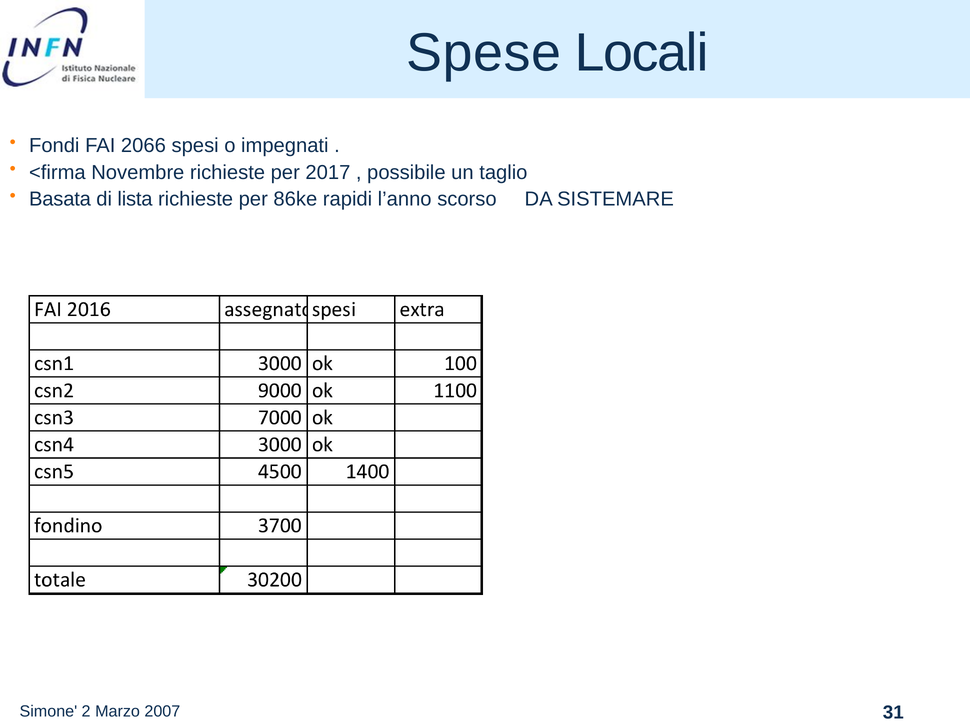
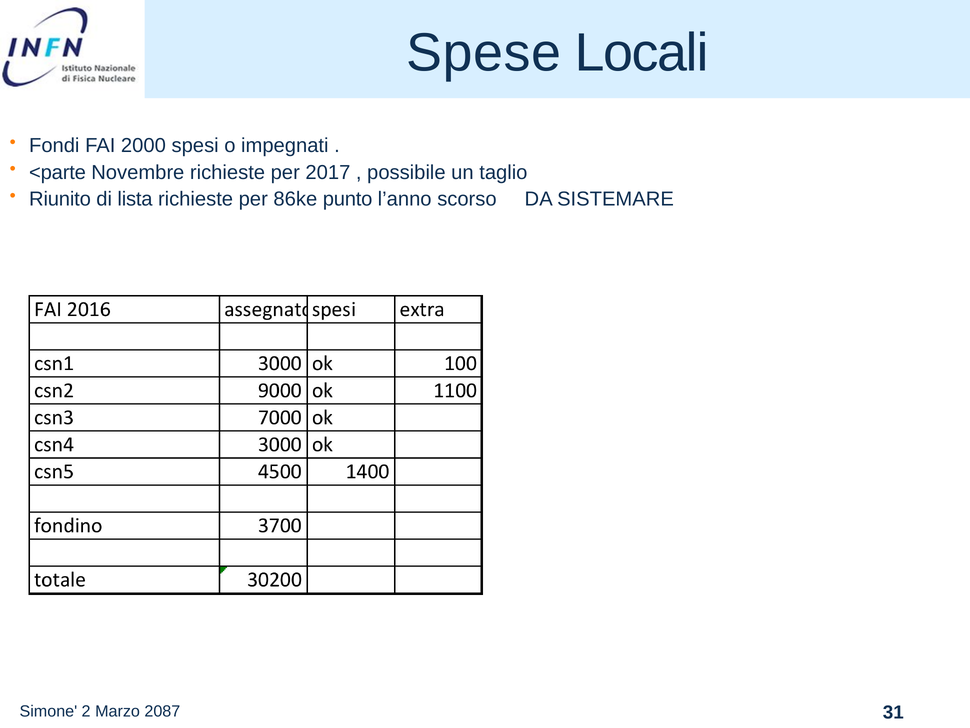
2066: 2066 -> 2000
<firma: <firma -> <parte
Basata: Basata -> Riunito
rapidi: rapidi -> punto
2007: 2007 -> 2087
